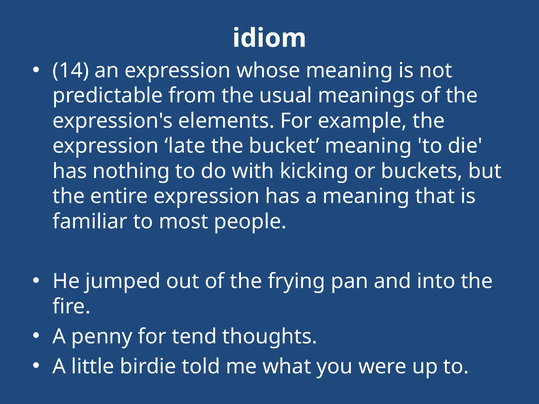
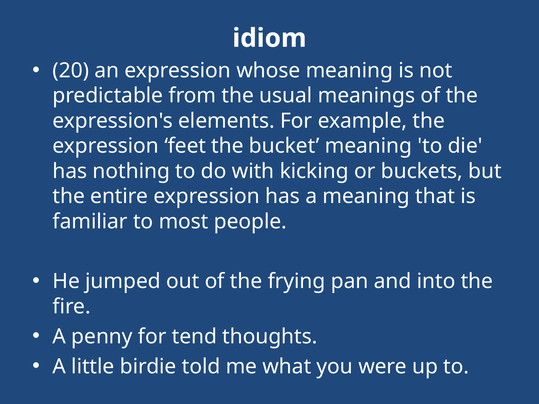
14: 14 -> 20
late: late -> feet
